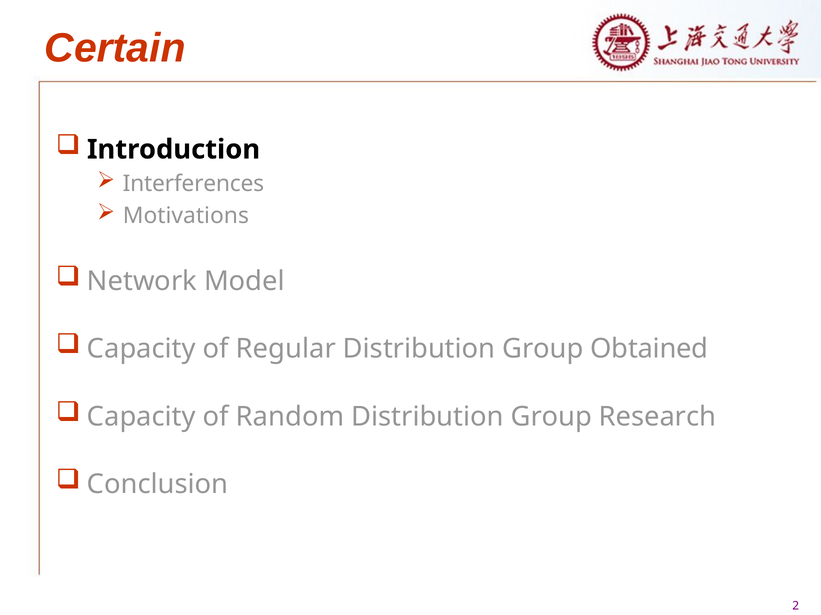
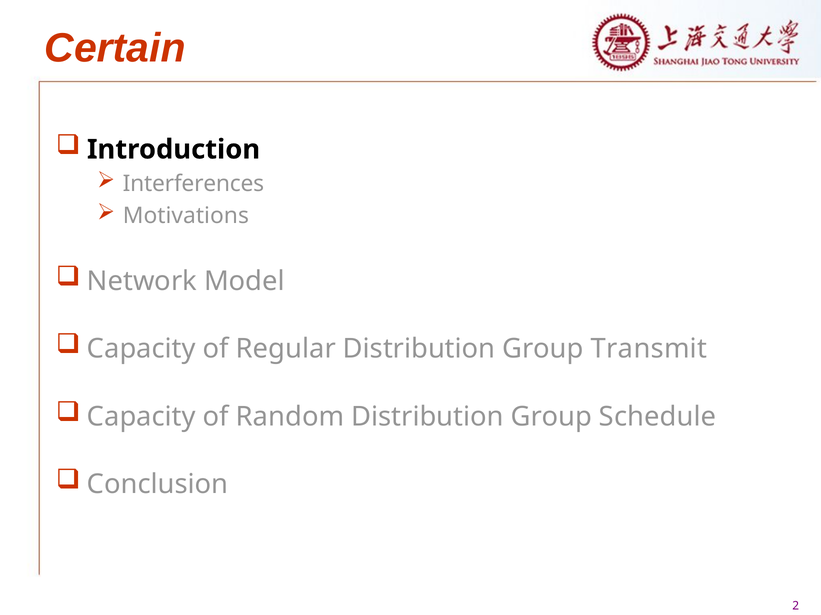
Obtained: Obtained -> Transmit
Research: Research -> Schedule
